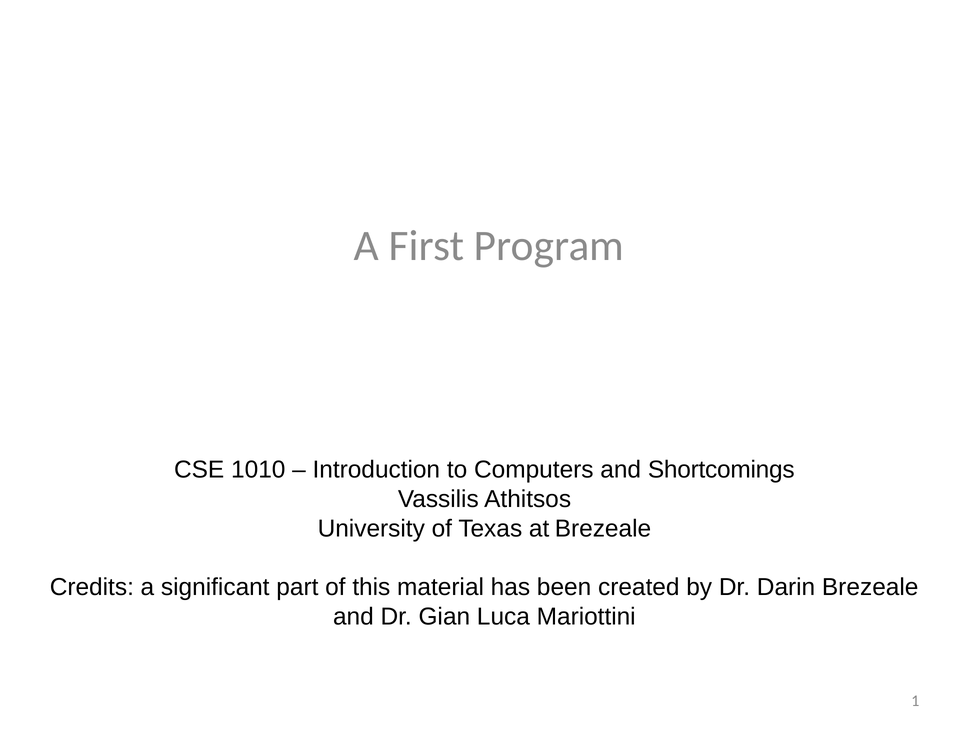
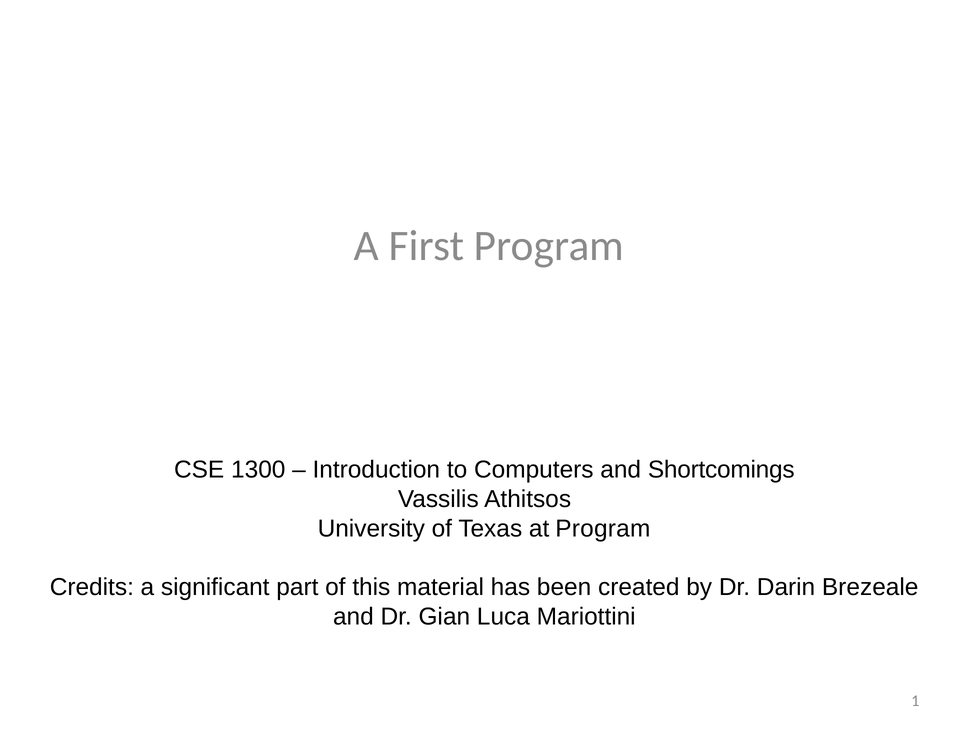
1010: 1010 -> 1300
at Brezeale: Brezeale -> Program
